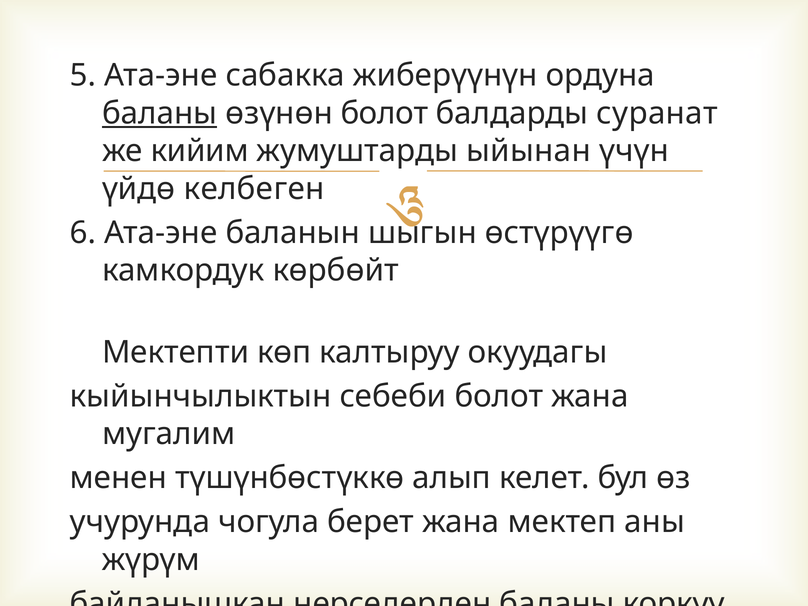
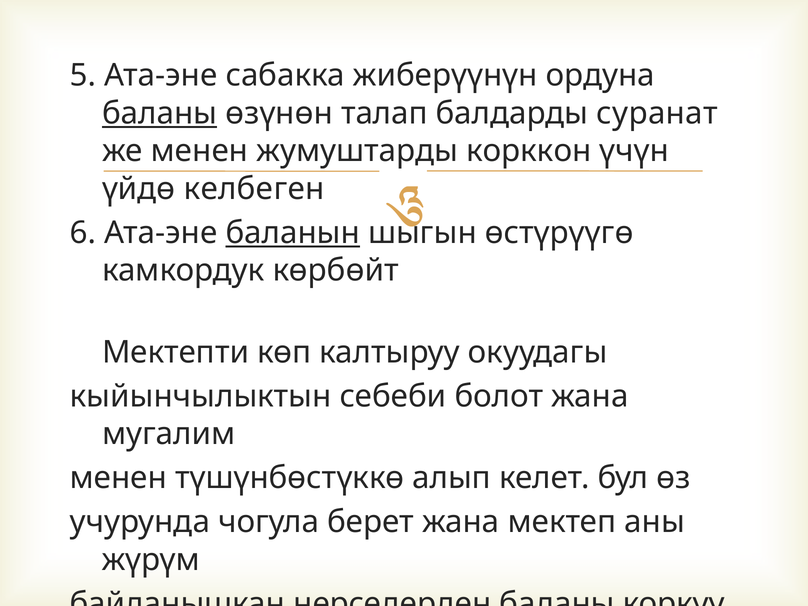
өзүнөн болот: болот -> талап
же кийим: кийим -> менен
ыйынан: ыйынан -> корккон
баланын underline: none -> present
